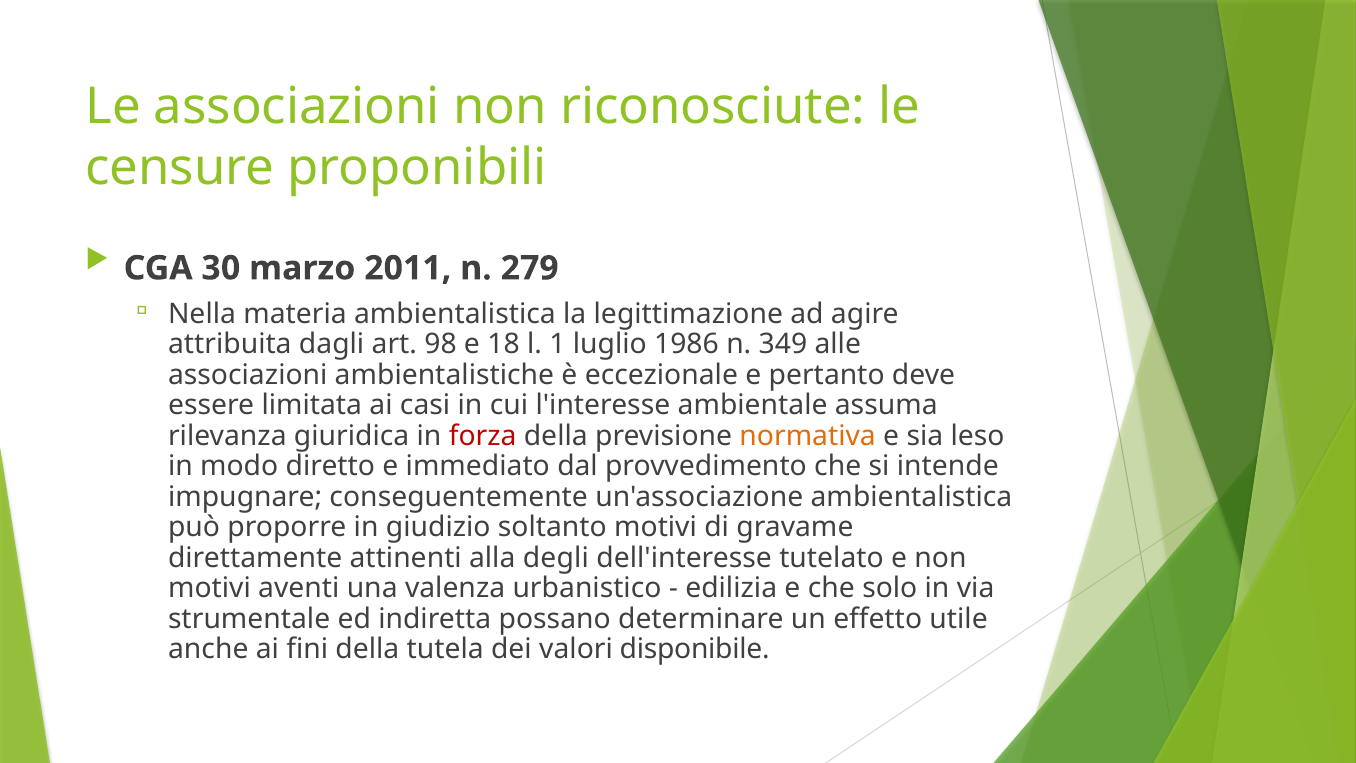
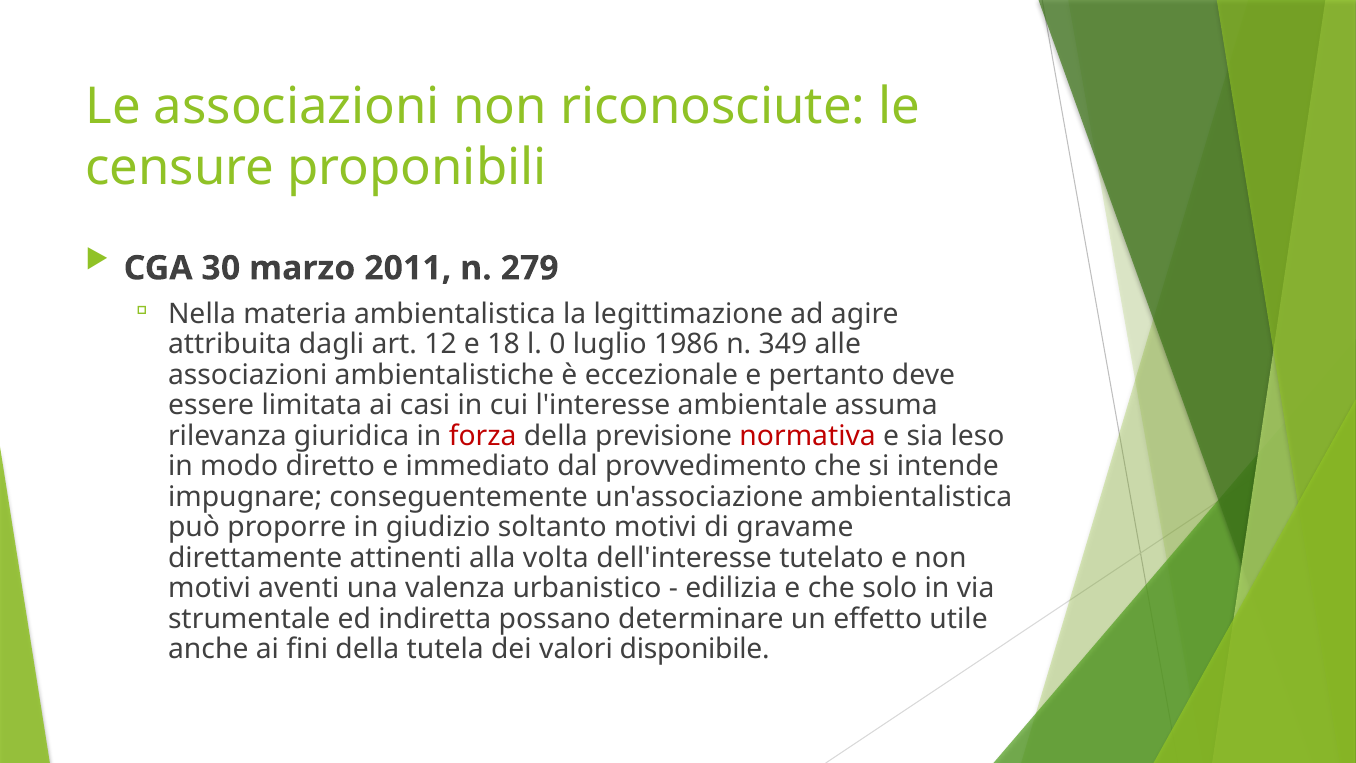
98: 98 -> 12
1: 1 -> 0
normativa colour: orange -> red
degli: degli -> volta
